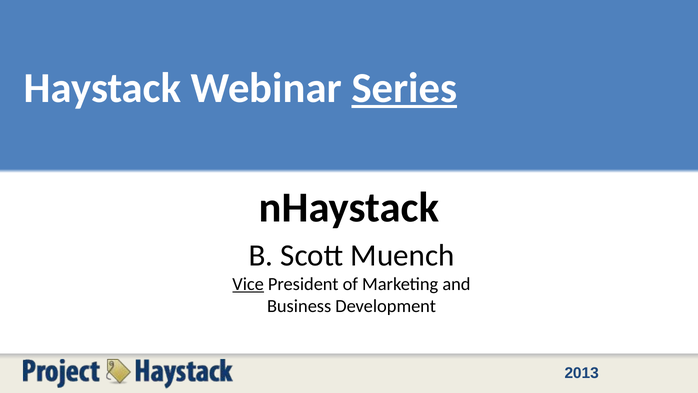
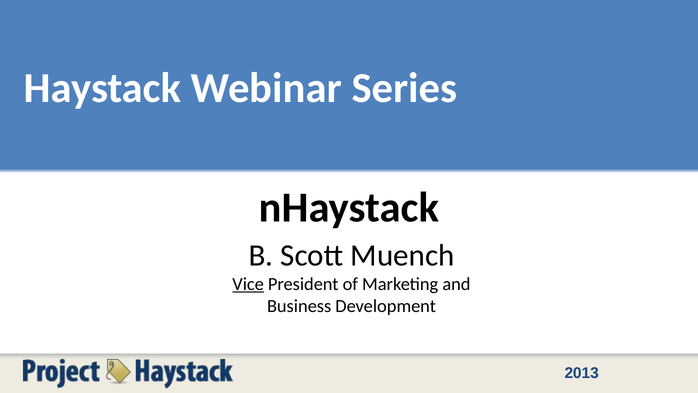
Series underline: present -> none
